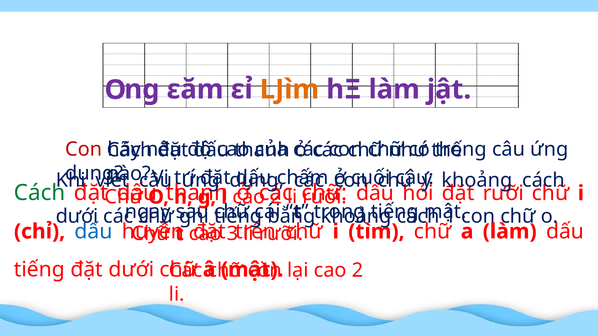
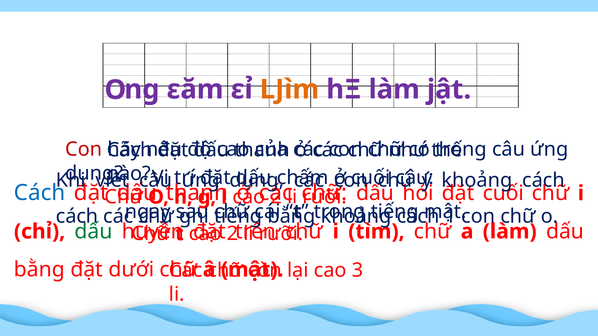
Cách at (40, 193) colour: green -> blue
rưỡi at (503, 193): rưỡi -> cuối
dưới at (77, 216): dưới -> cách
dấu at (94, 232) colour: blue -> green
3 at (233, 234): 3 -> 2
tiếng at (39, 270): tiếng -> bằng
lại cao 2: 2 -> 3
